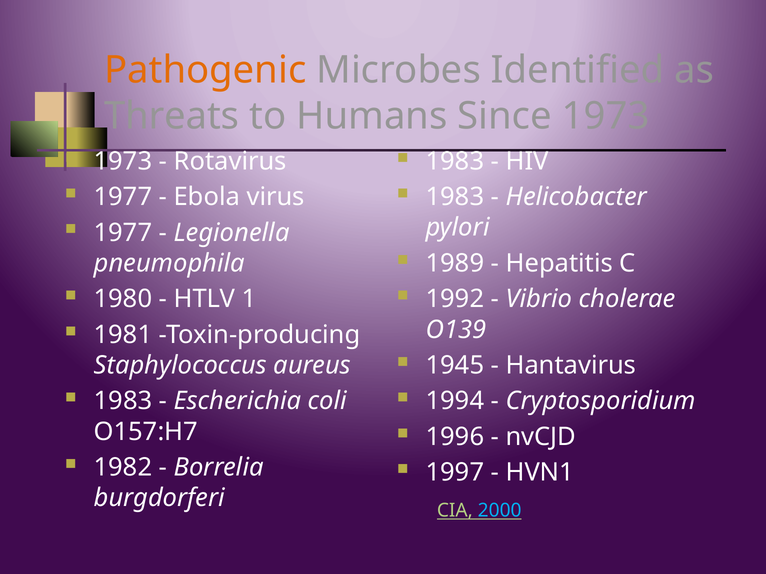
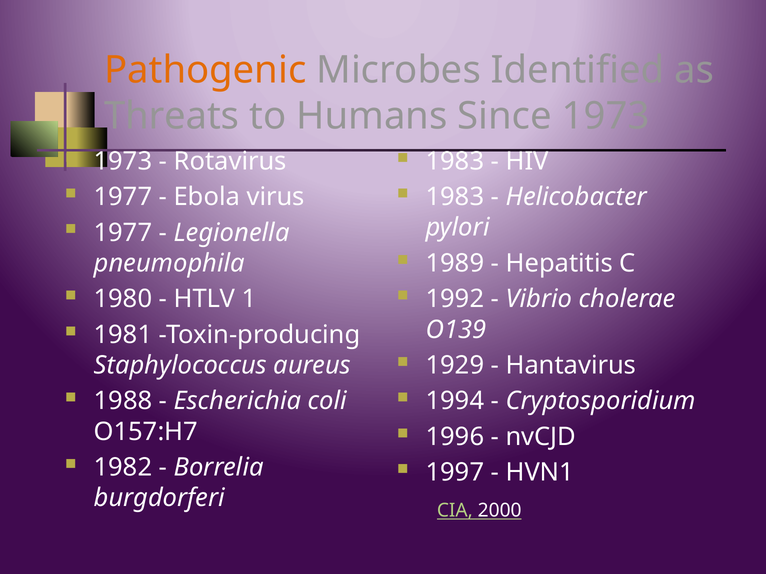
1945: 1945 -> 1929
1983 at (123, 401): 1983 -> 1988
2000 colour: light blue -> white
